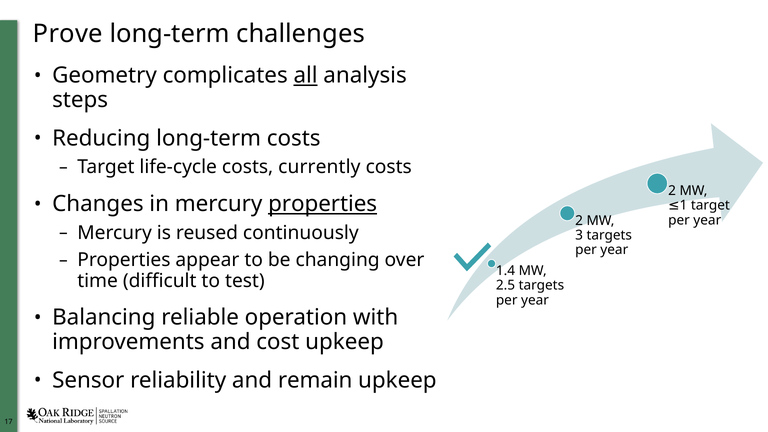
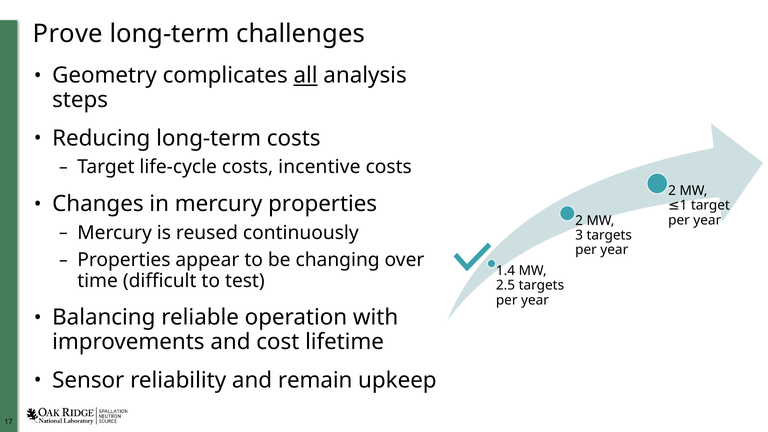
currently: currently -> incentive
properties at (323, 204) underline: present -> none
cost upkeep: upkeep -> lifetime
